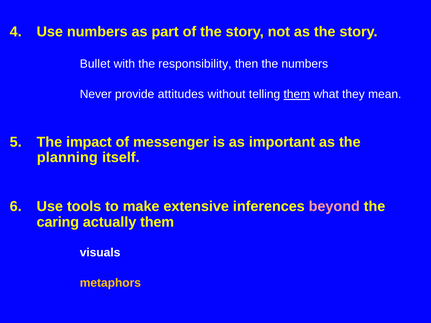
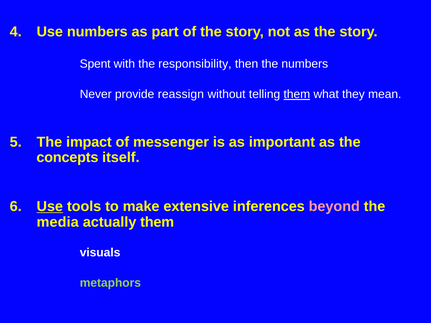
Bullet: Bullet -> Spent
attitudes: attitudes -> reassign
planning: planning -> concepts
Use at (50, 207) underline: none -> present
caring: caring -> media
metaphors colour: yellow -> light green
